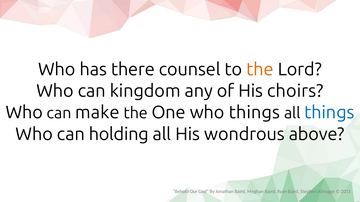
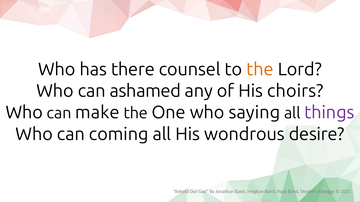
kingdom: kingdom -> ashamed
who things: things -> saying
things at (329, 113) colour: blue -> purple
holding: holding -> coming
above: above -> desire
